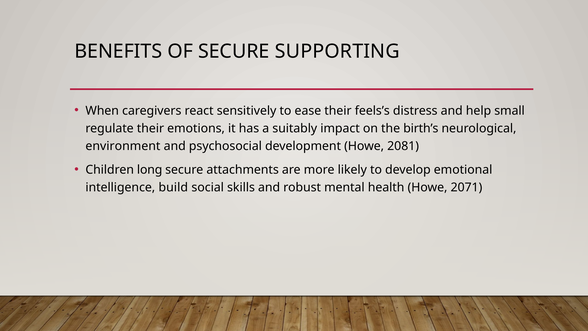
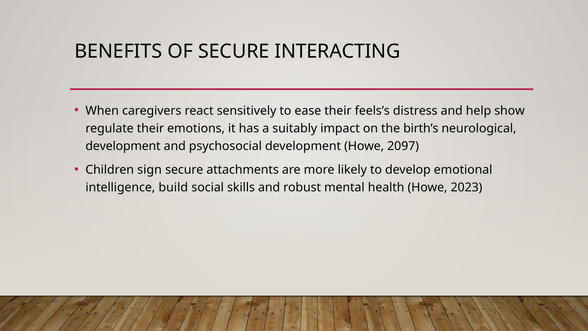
SUPPORTING: SUPPORTING -> INTERACTING
small: small -> show
environment at (123, 146): environment -> development
2081: 2081 -> 2097
long: long -> sign
2071: 2071 -> 2023
